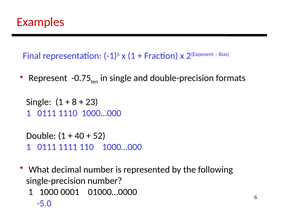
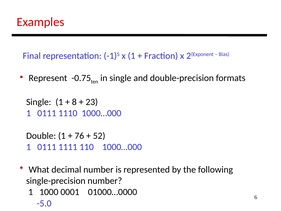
40: 40 -> 76
